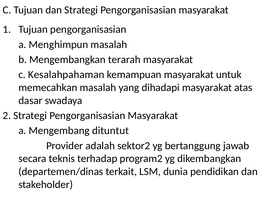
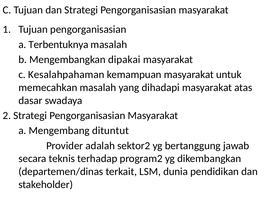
Menghimpun: Menghimpun -> Terbentuknya
terarah: terarah -> dipakai
